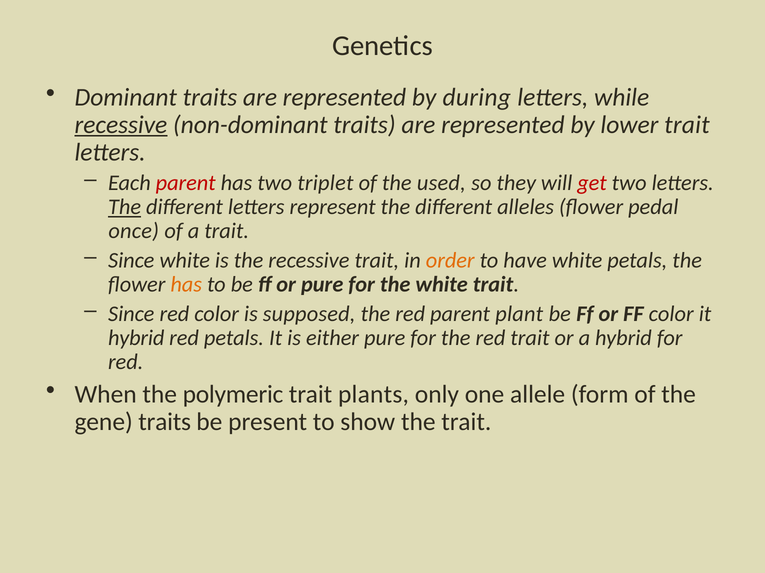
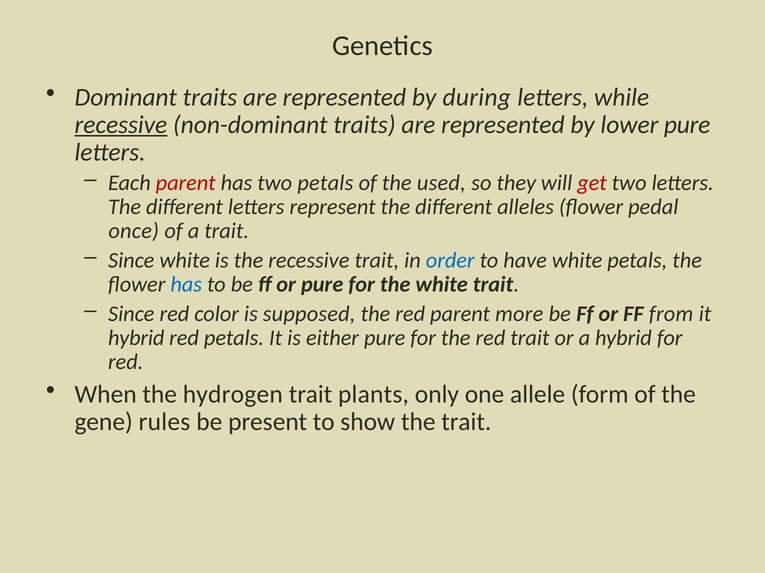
lower trait: trait -> pure
two triplet: triplet -> petals
The at (125, 207) underline: present -> none
order colour: orange -> blue
has at (186, 285) colour: orange -> blue
plant: plant -> more
FF color: color -> from
polymeric: polymeric -> hydrogen
gene traits: traits -> rules
